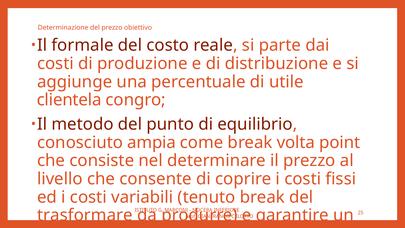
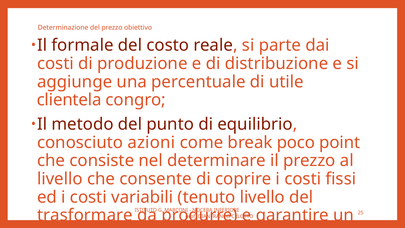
ampia: ampia -> azioni
volta: volta -> poco
tenuto break: break -> livello
